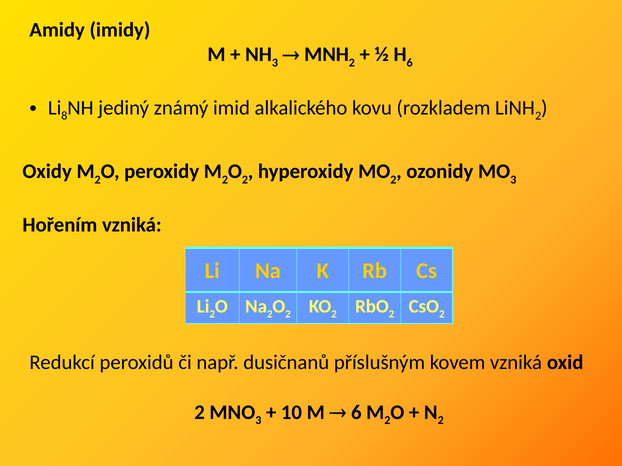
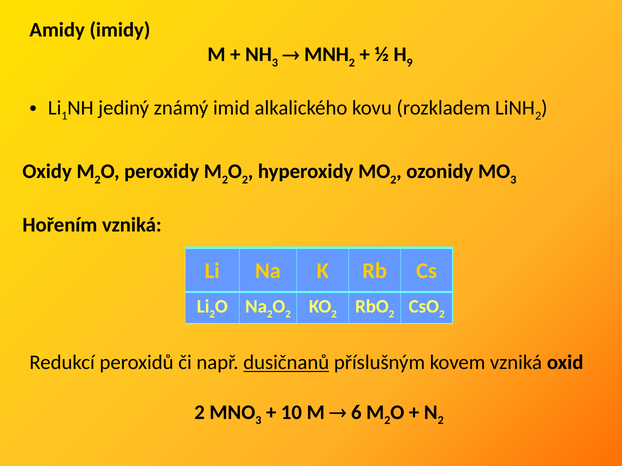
6 at (410, 63): 6 -> 9
8: 8 -> 1
dusičnanů underline: none -> present
